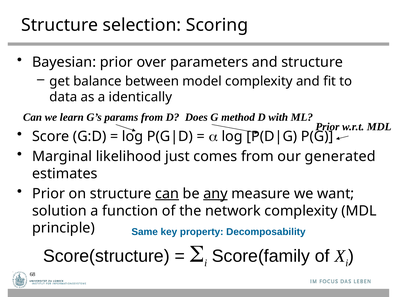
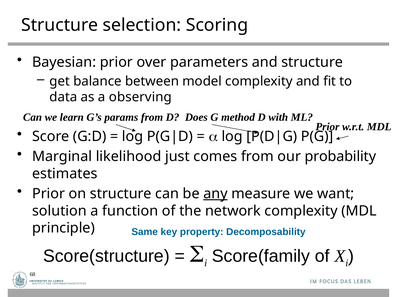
identically: identically -> observing
generated: generated -> probability
can at (167, 194) underline: present -> none
